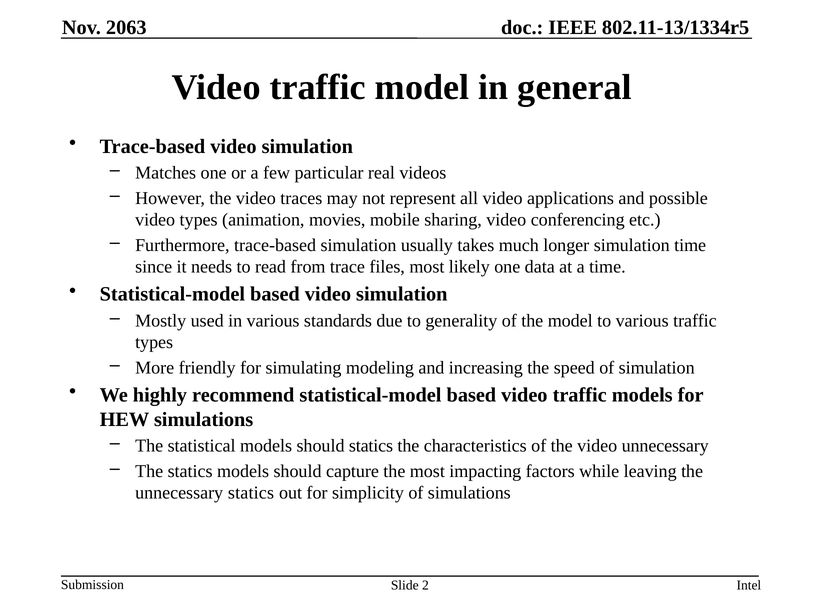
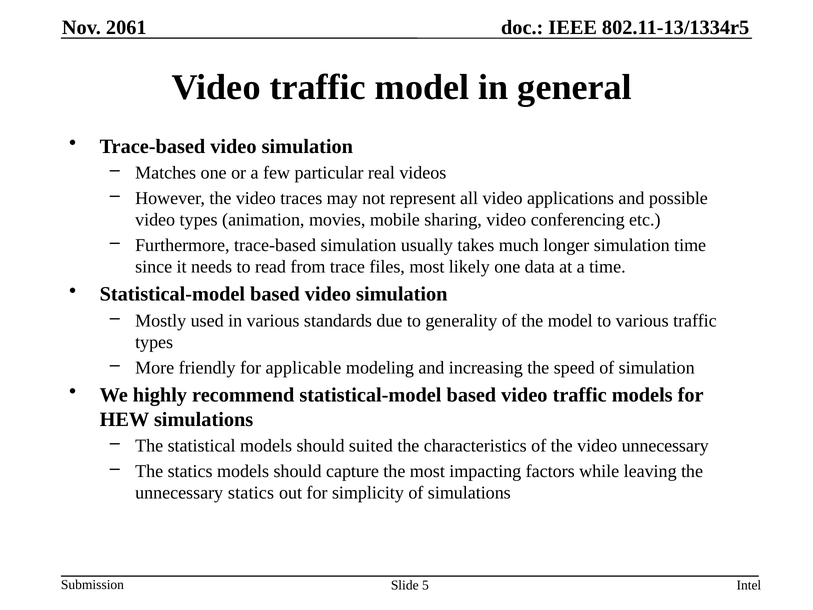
2063: 2063 -> 2061
simulating: simulating -> applicable
should statics: statics -> suited
2: 2 -> 5
